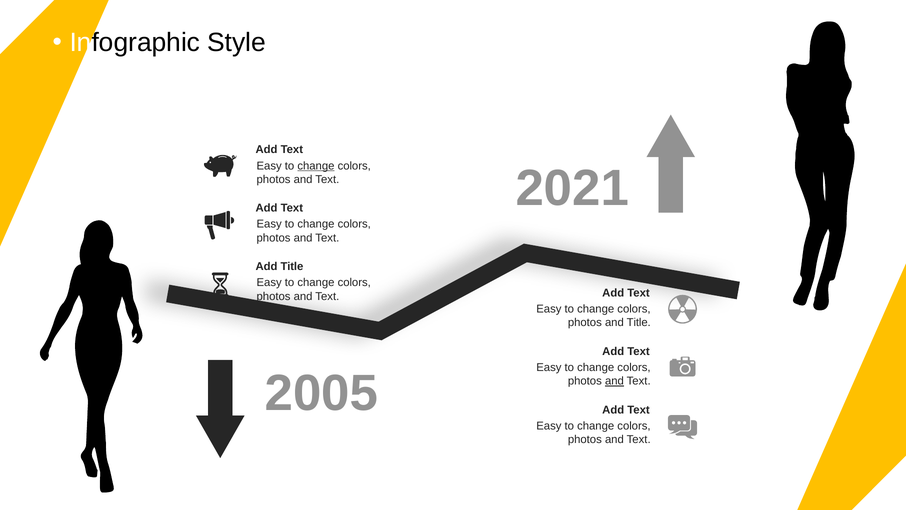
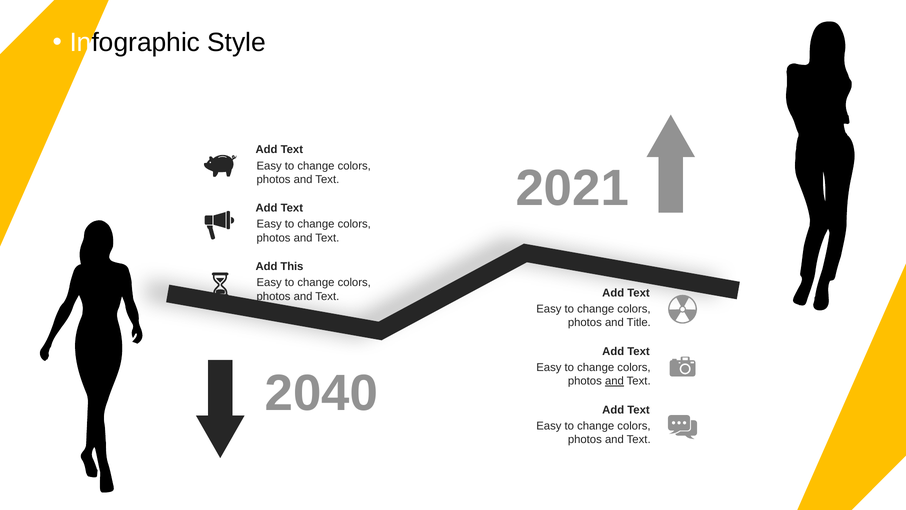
change at (316, 166) underline: present -> none
Add Title: Title -> This
2005: 2005 -> 2040
